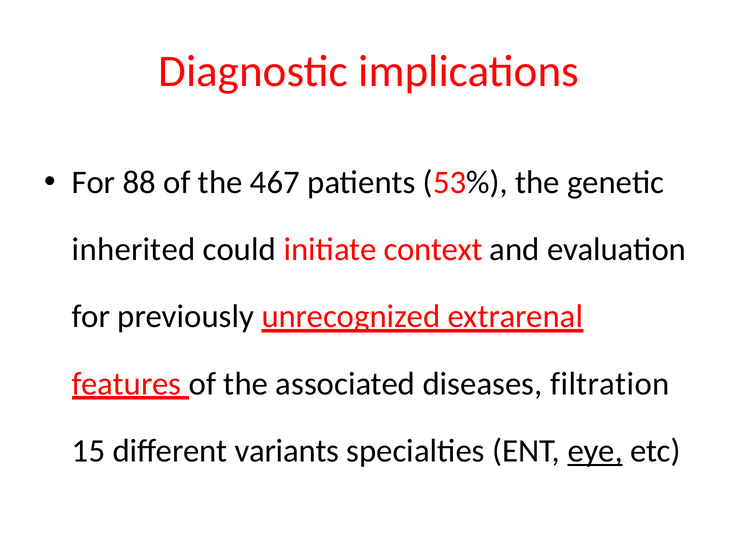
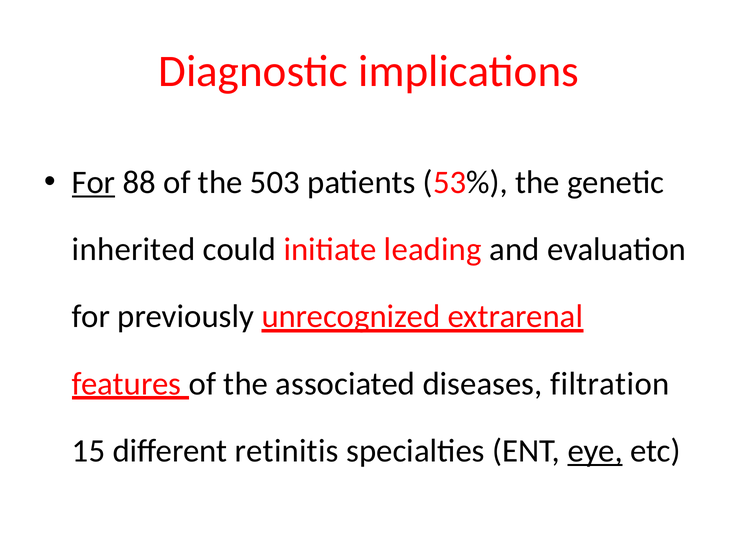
For at (94, 182) underline: none -> present
467: 467 -> 503
context: context -> leading
variants: variants -> retinitis
